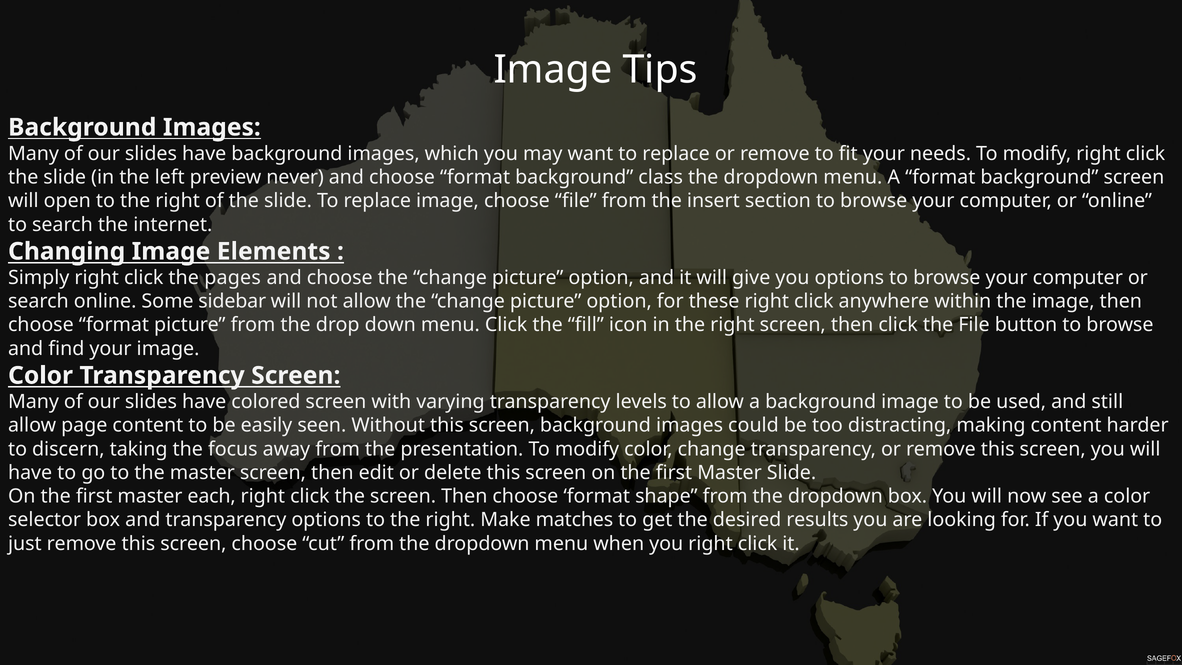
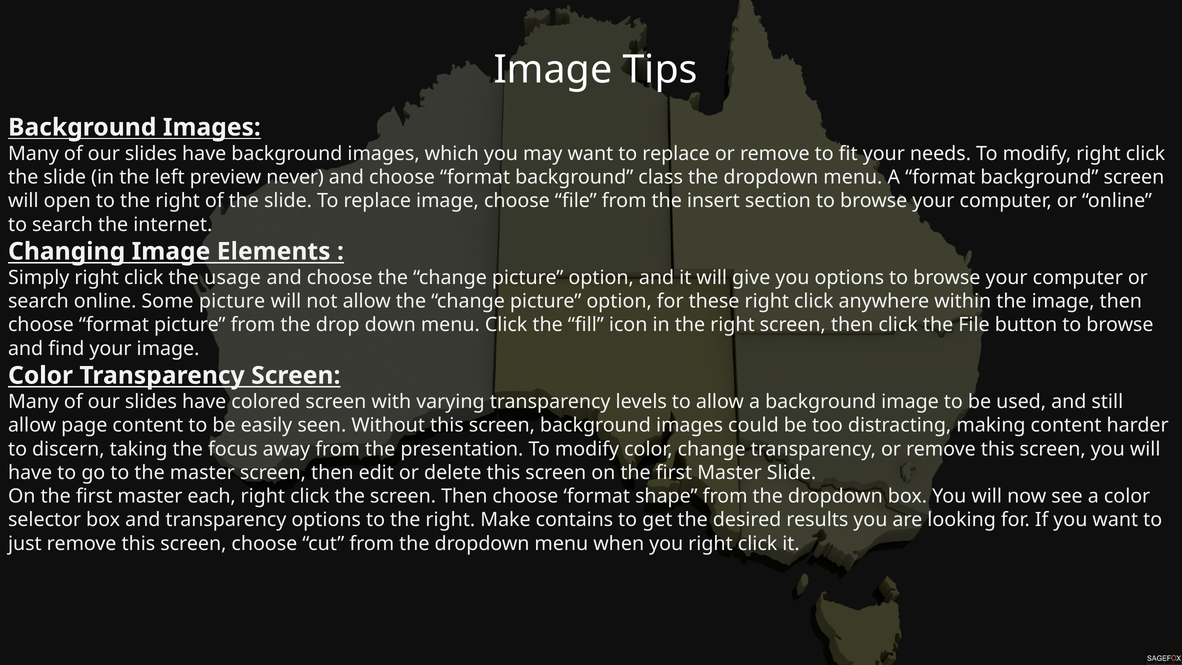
pages: pages -> usage
Some sidebar: sidebar -> picture
matches: matches -> contains
